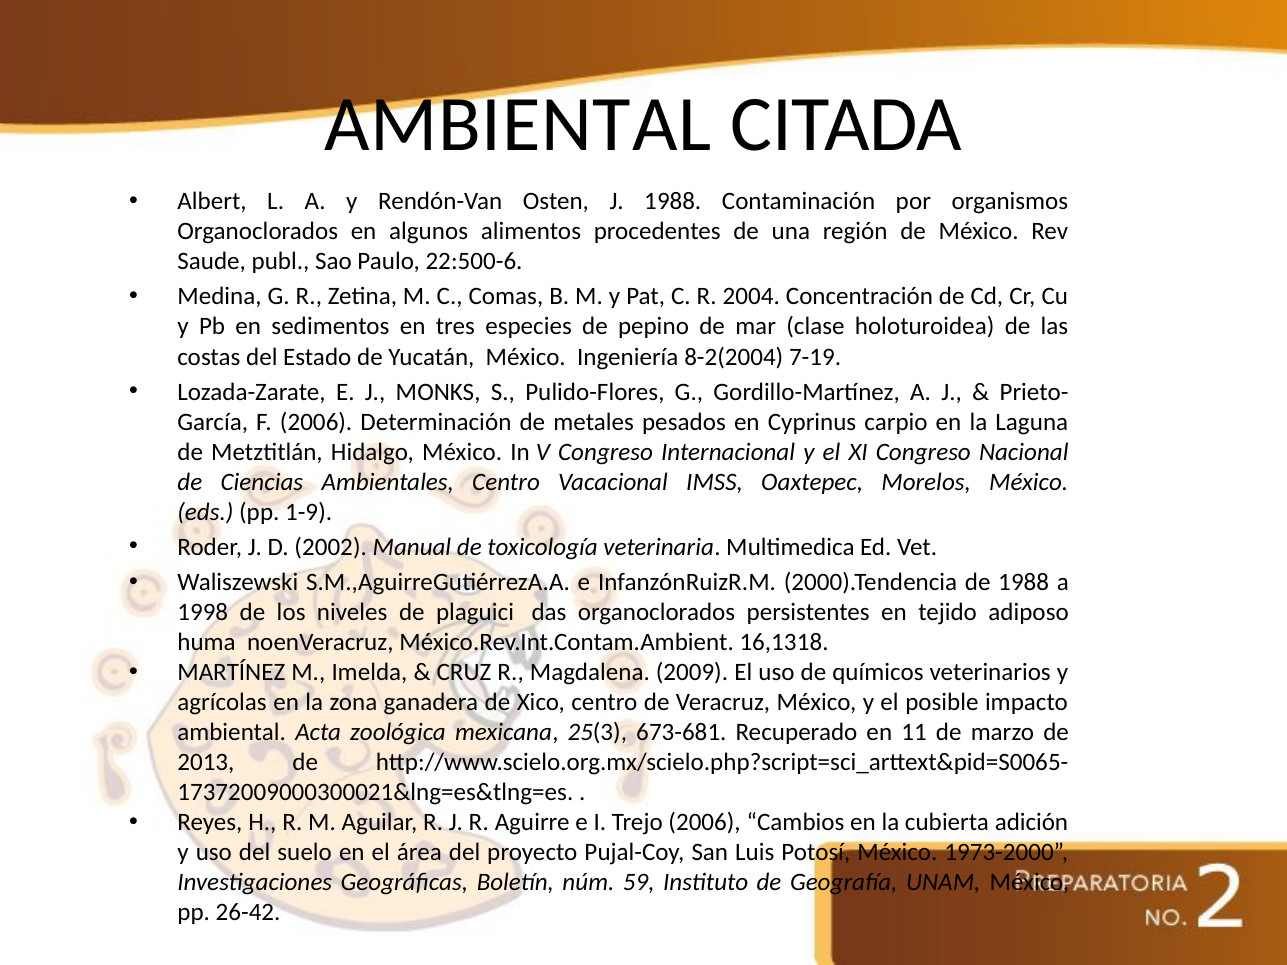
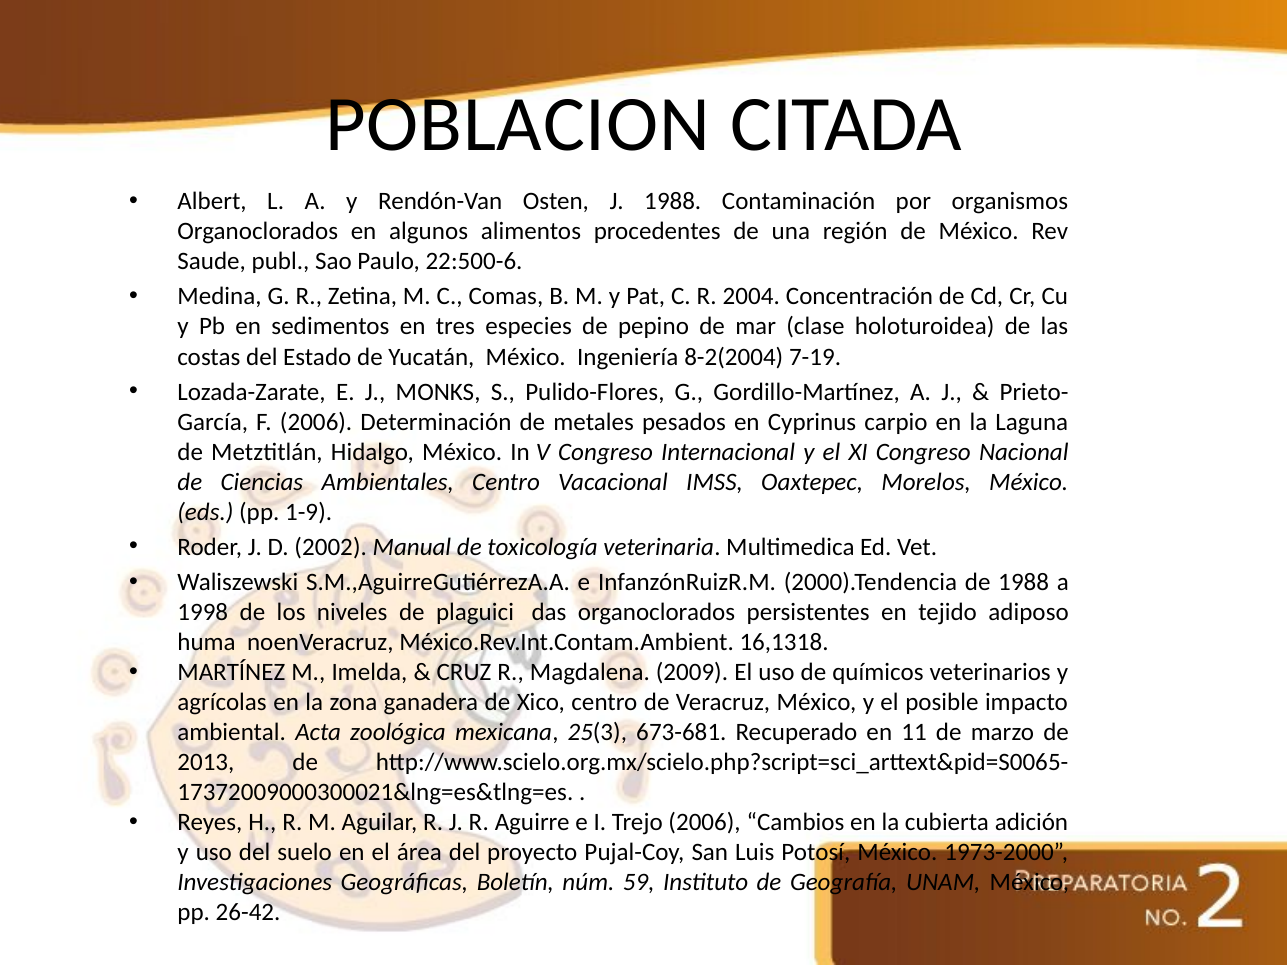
AMBIENTAL at (518, 125): AMBIENTAL -> POBLACION
